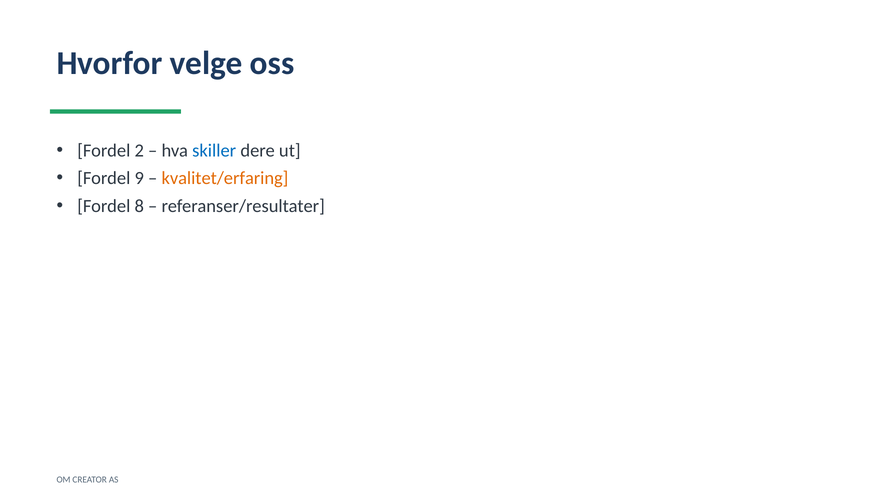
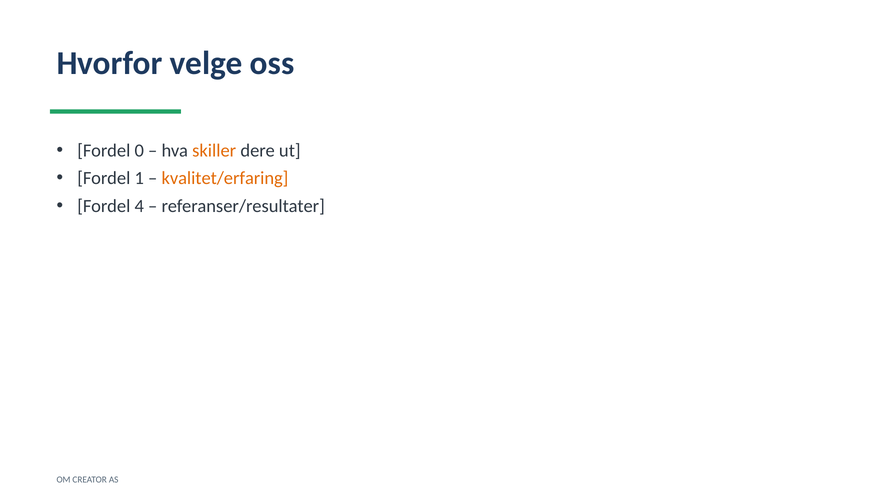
2: 2 -> 0
skiller colour: blue -> orange
9: 9 -> 1
8: 8 -> 4
